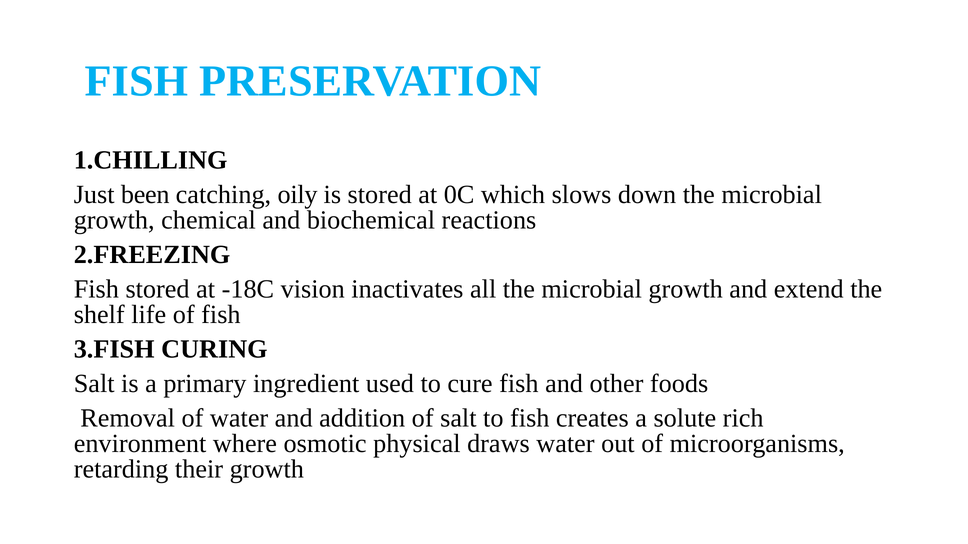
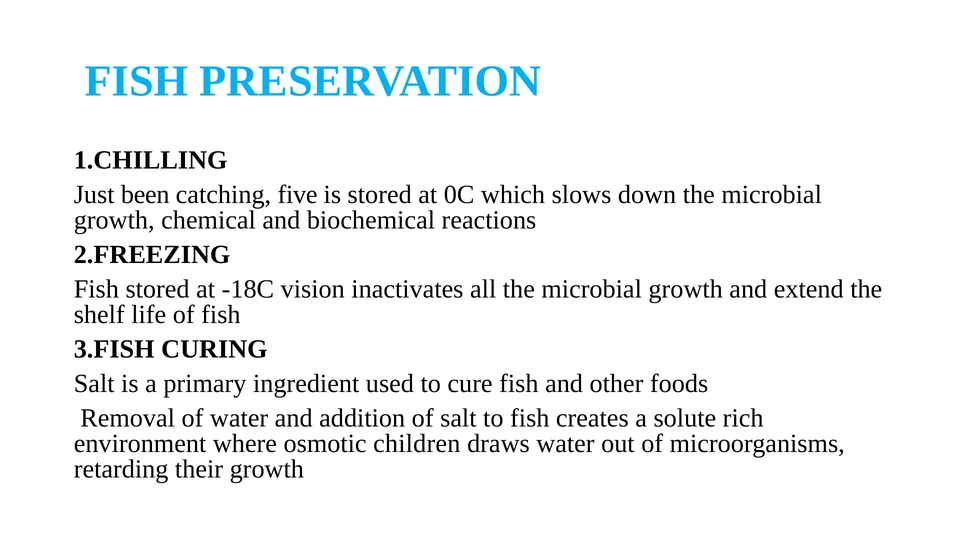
oily: oily -> five
physical: physical -> children
